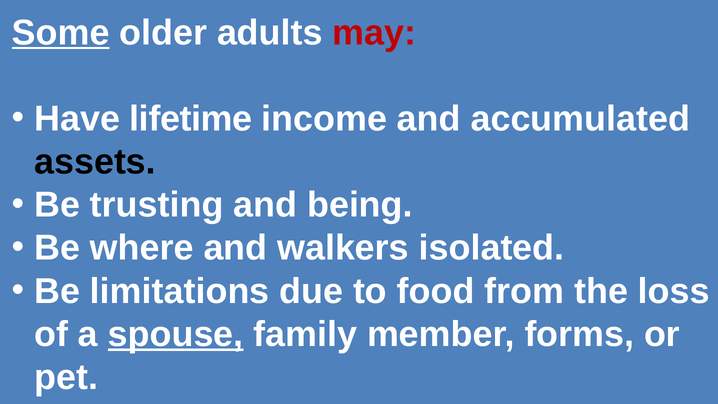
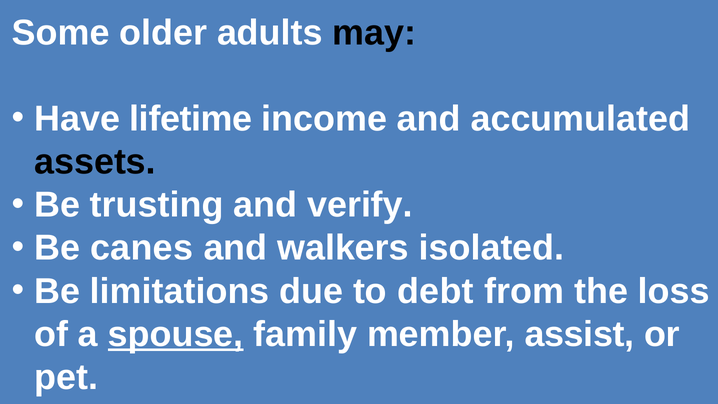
Some underline: present -> none
may colour: red -> black
being: being -> verify
where: where -> canes
food: food -> debt
forms: forms -> assist
